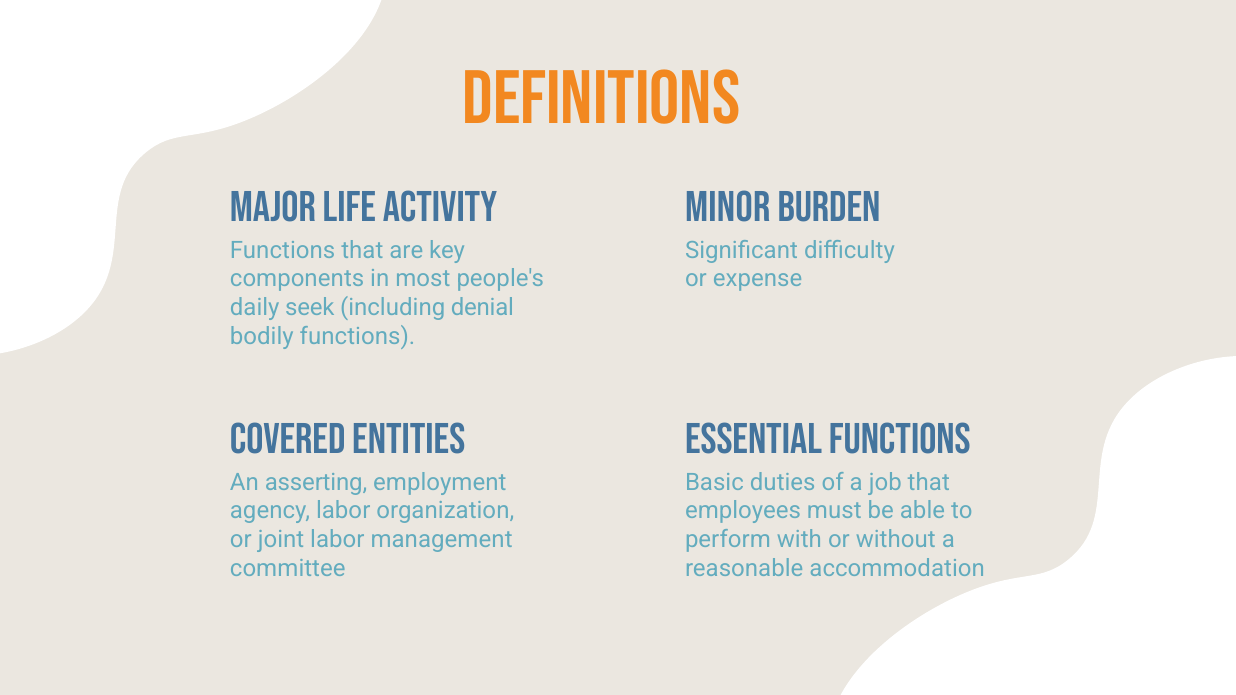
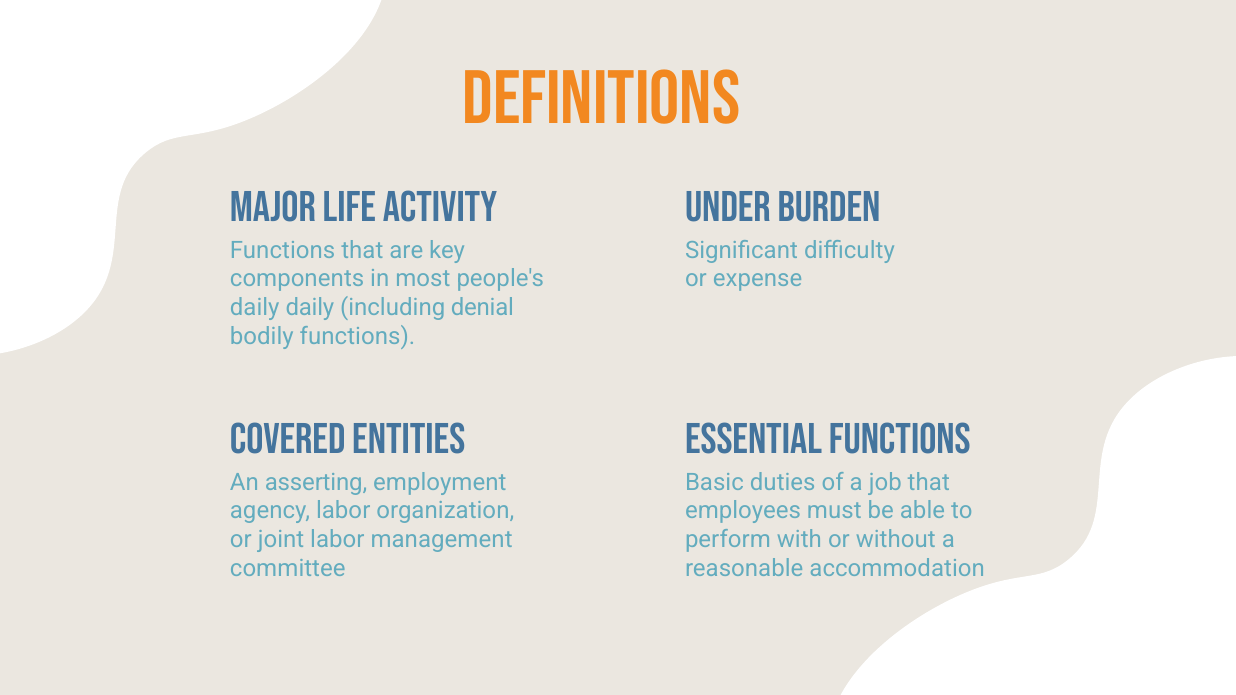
Minor: Minor -> Under
daily seek: seek -> daily
